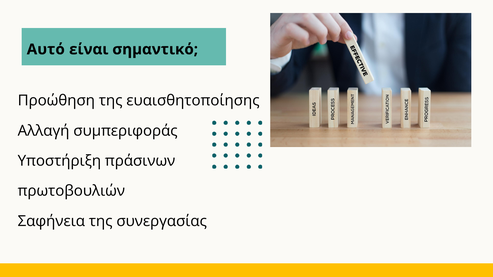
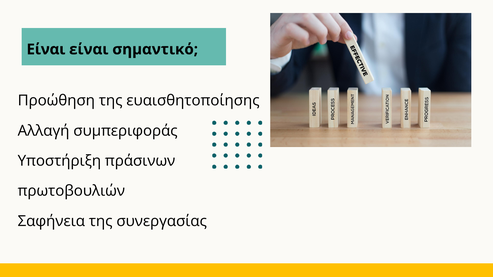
Αυτό at (46, 49): Αυτό -> Είναι
